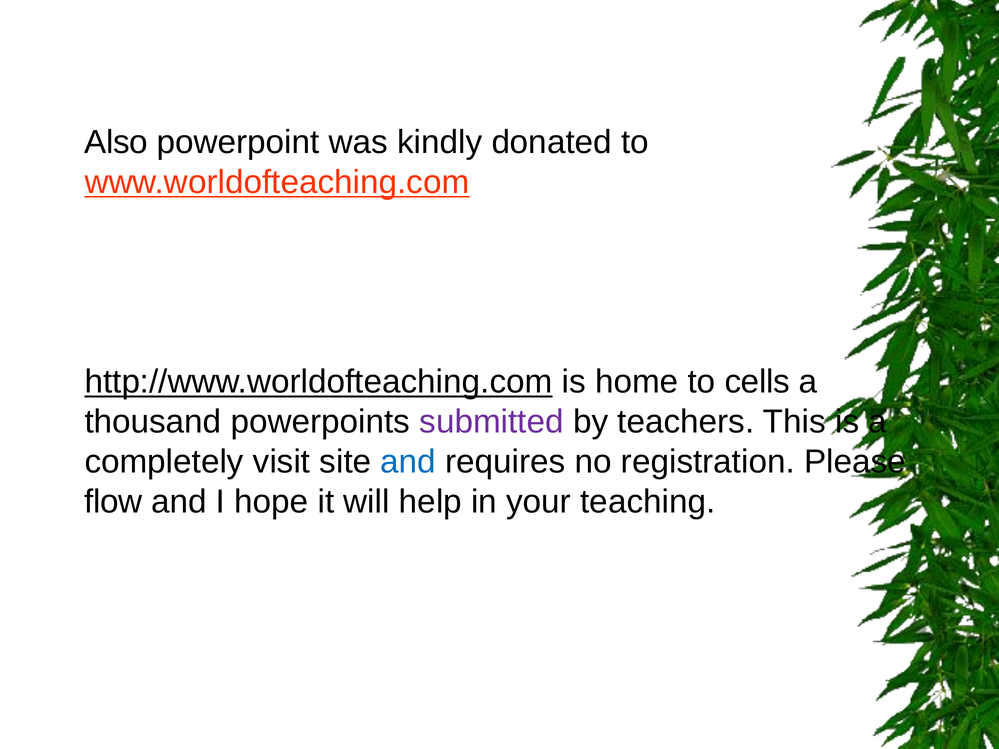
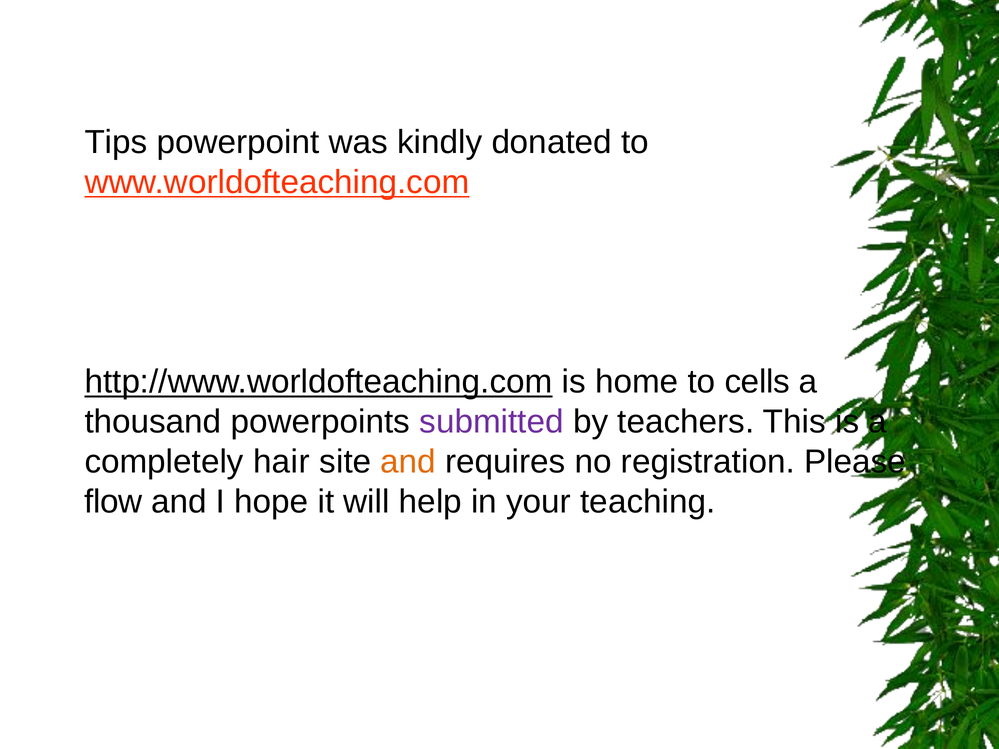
Also: Also -> Tips
visit: visit -> hair
and at (408, 462) colour: blue -> orange
